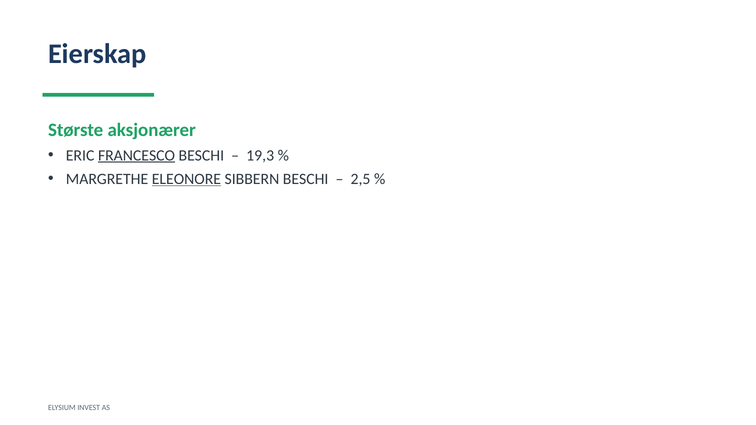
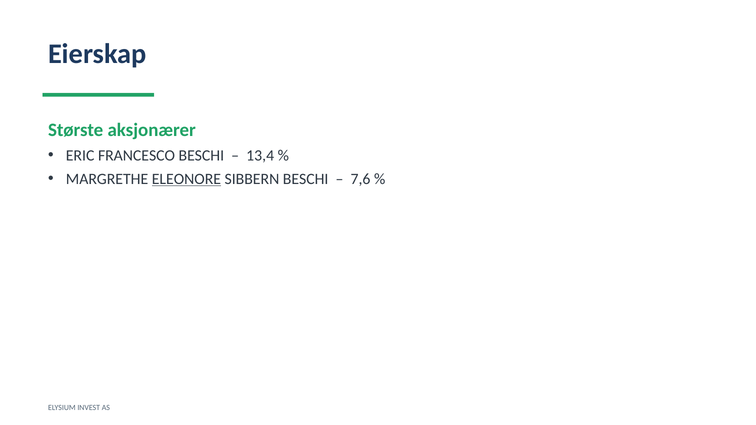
FRANCESCO underline: present -> none
19,3: 19,3 -> 13,4
2,5: 2,5 -> 7,6
